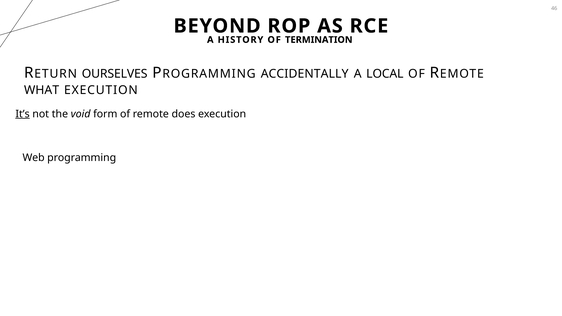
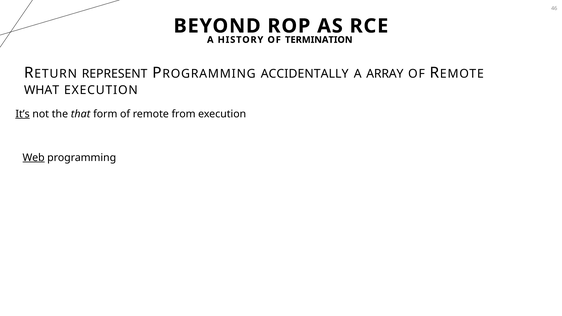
OURSELVES: OURSELVES -> REPRESENT
LOCAL: LOCAL -> ARRAY
void: void -> that
does: does -> from
Web underline: none -> present
